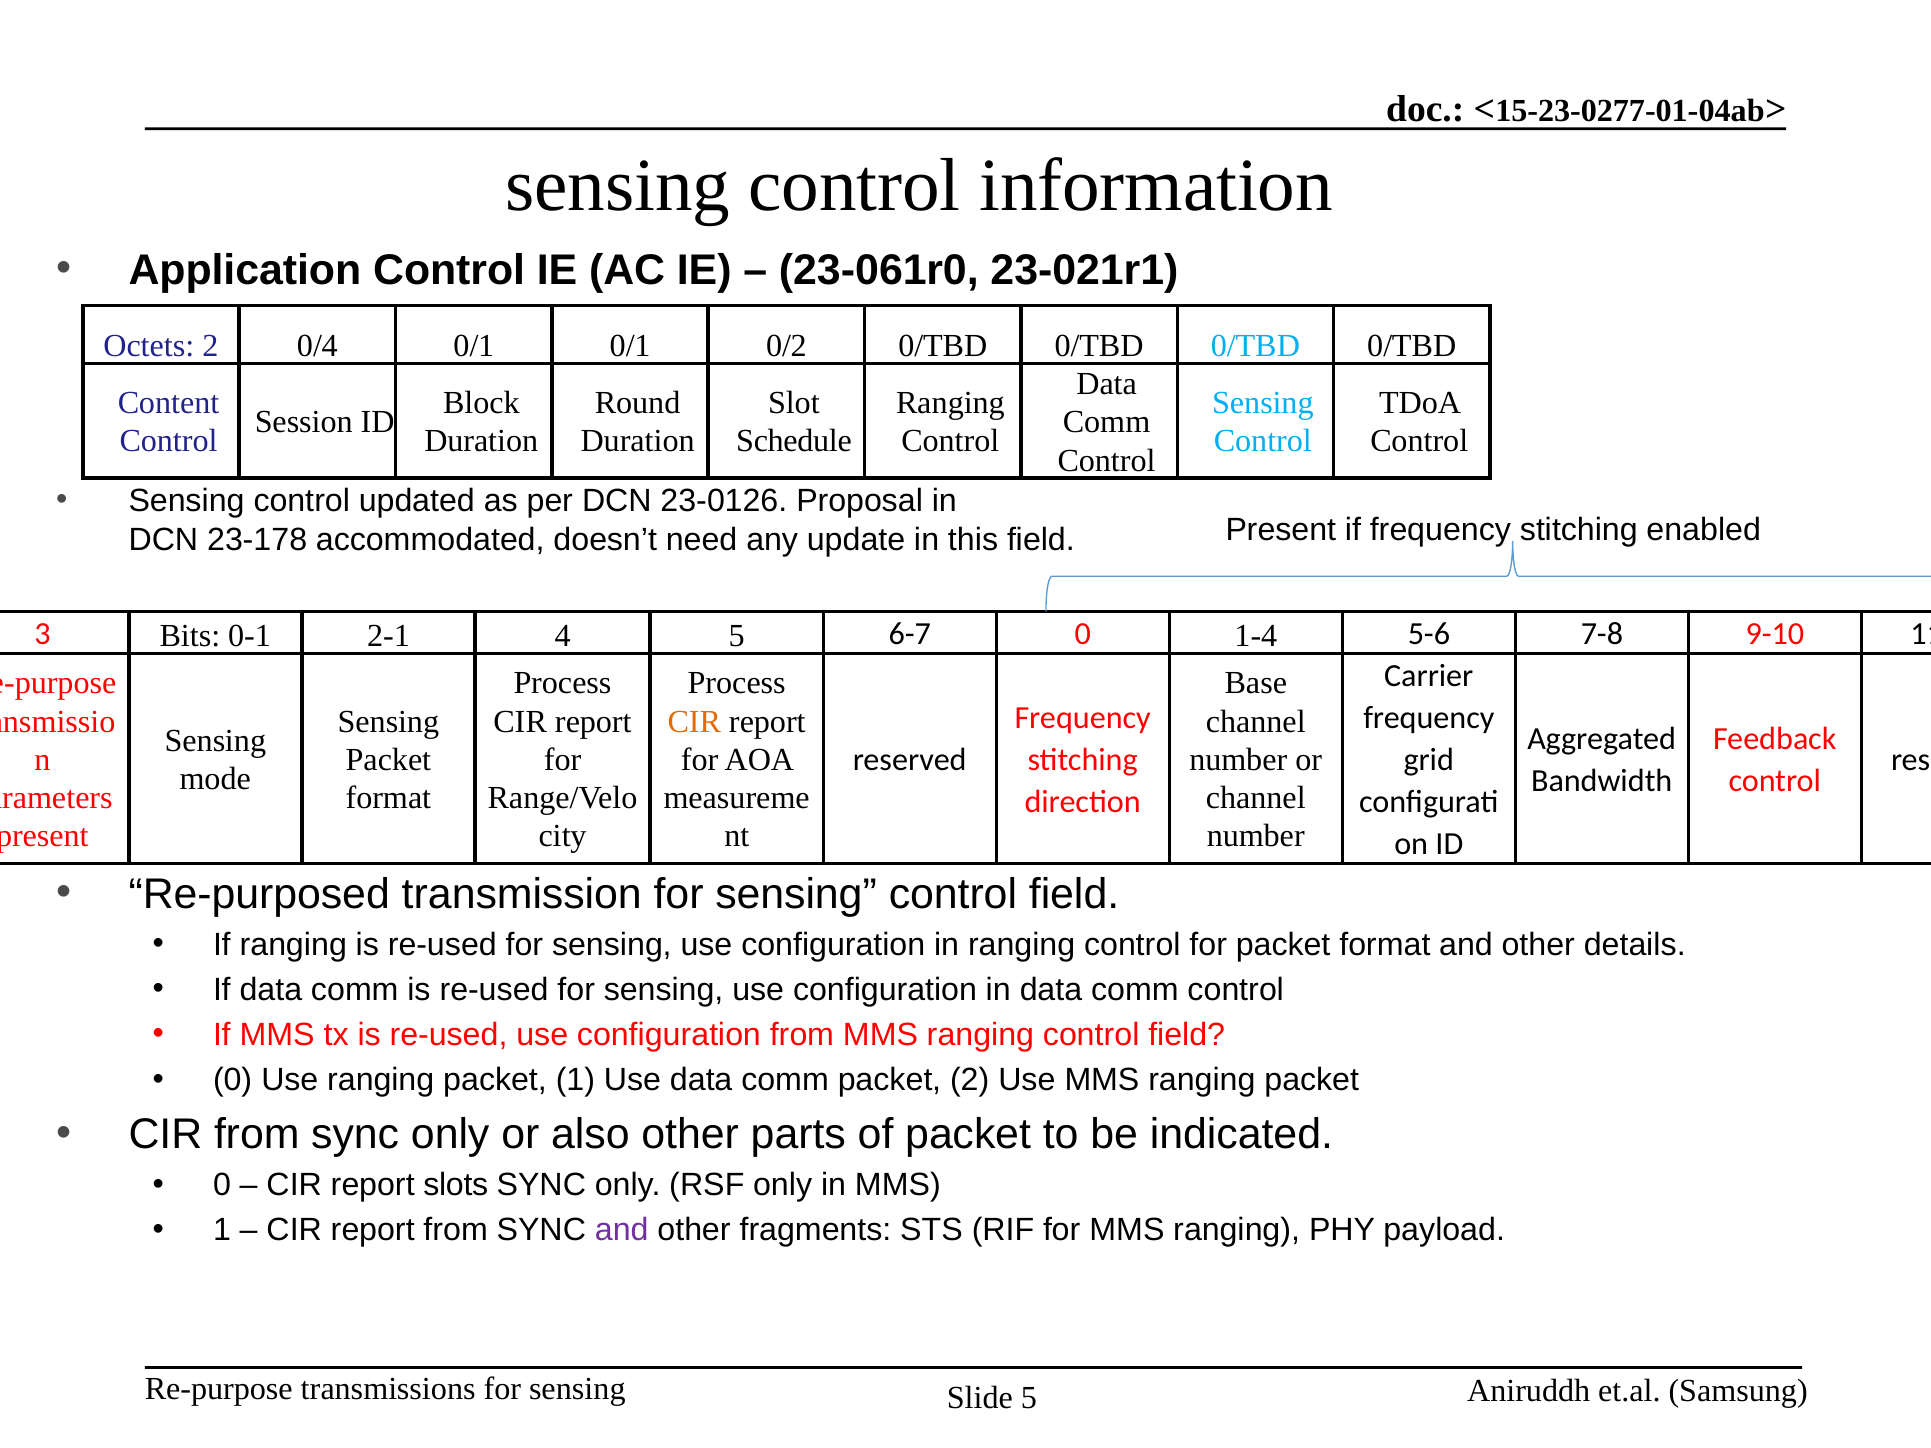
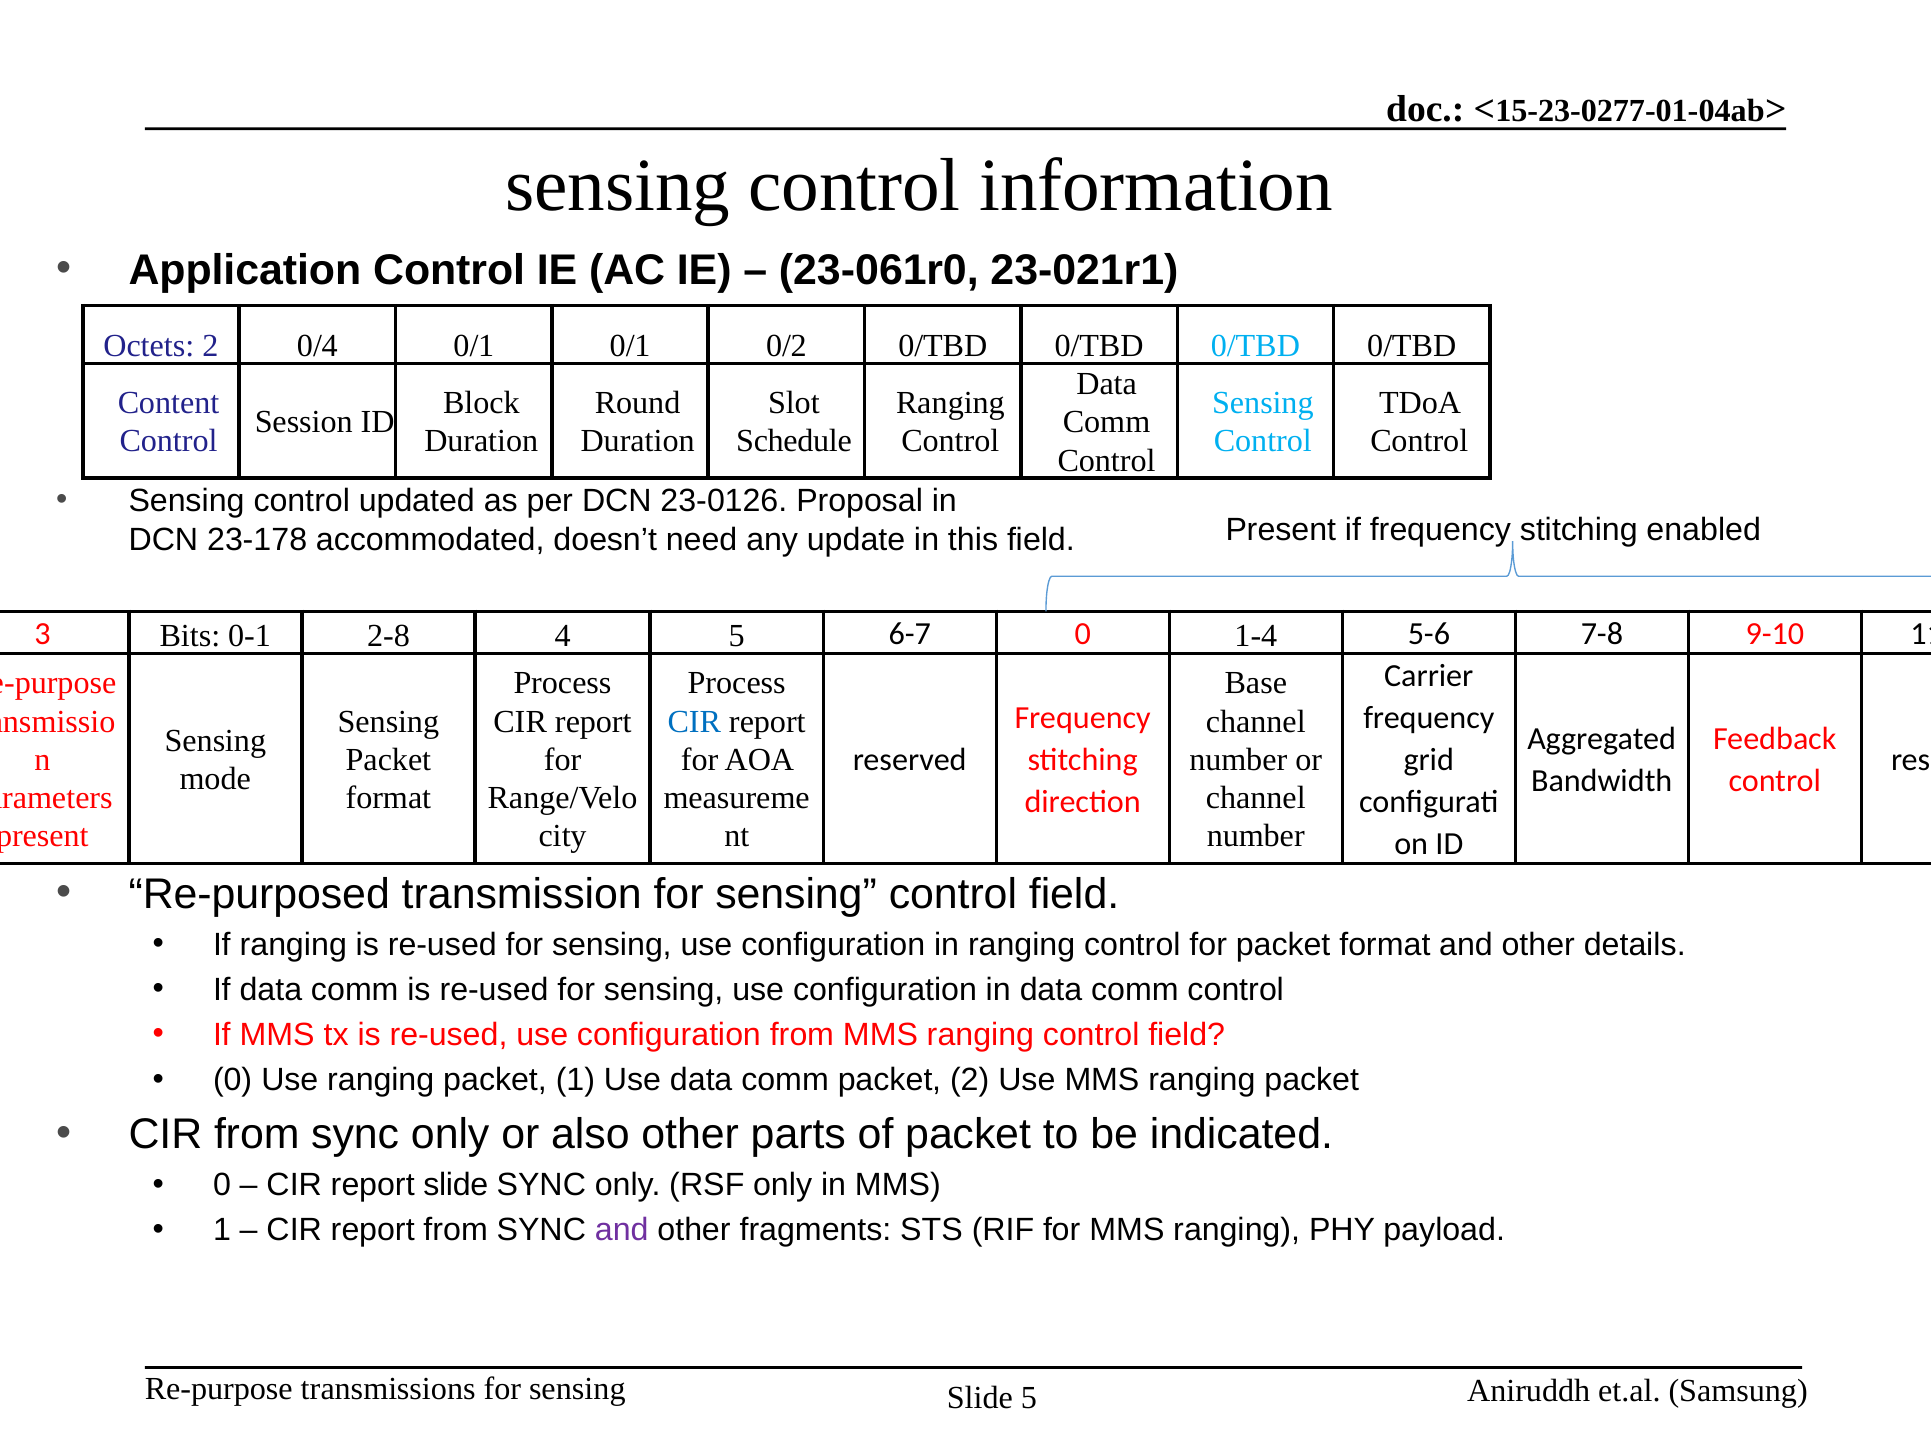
2-1: 2-1 -> 2-8
CIR at (694, 722) colour: orange -> blue
report slots: slots -> slide
